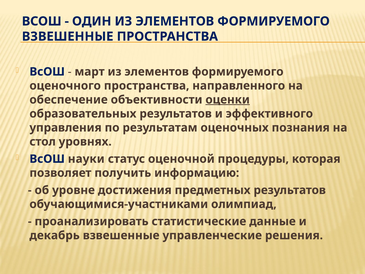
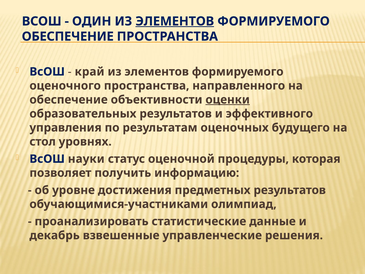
ЭЛЕМЕНТОВ at (175, 21) underline: none -> present
ВЗВЕШЕННЫЕ at (68, 36): ВЗВЕШЕННЫЕ -> ОБЕСПЕЧЕНИЕ
март: март -> край
познания: познания -> будущего
